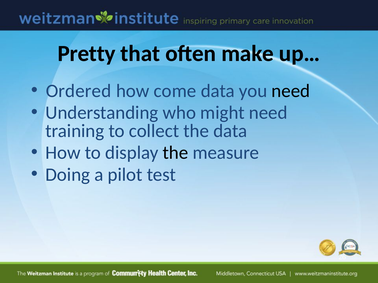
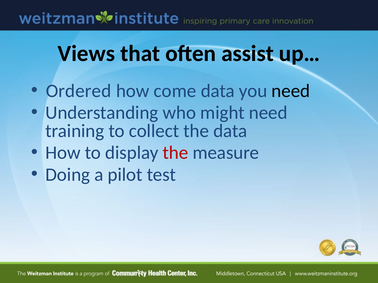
Pretty: Pretty -> Views
make: make -> assist
the at (175, 153) colour: black -> red
